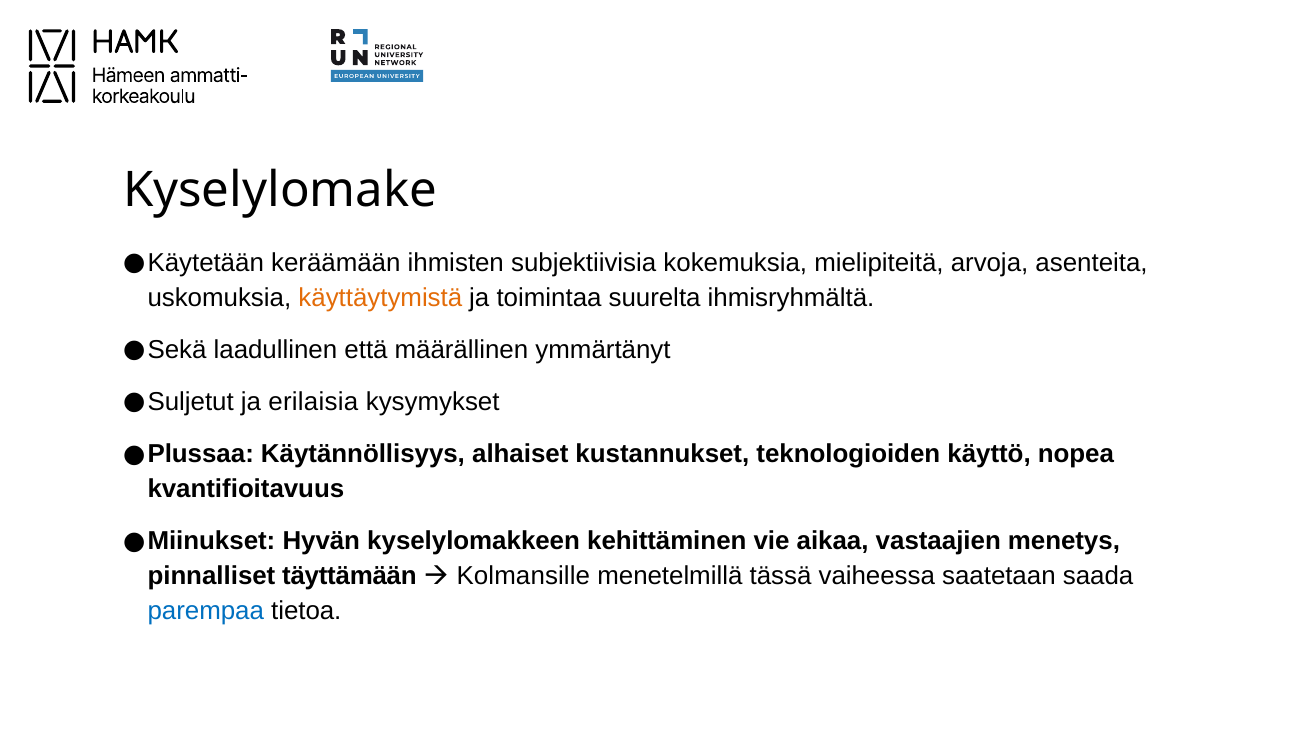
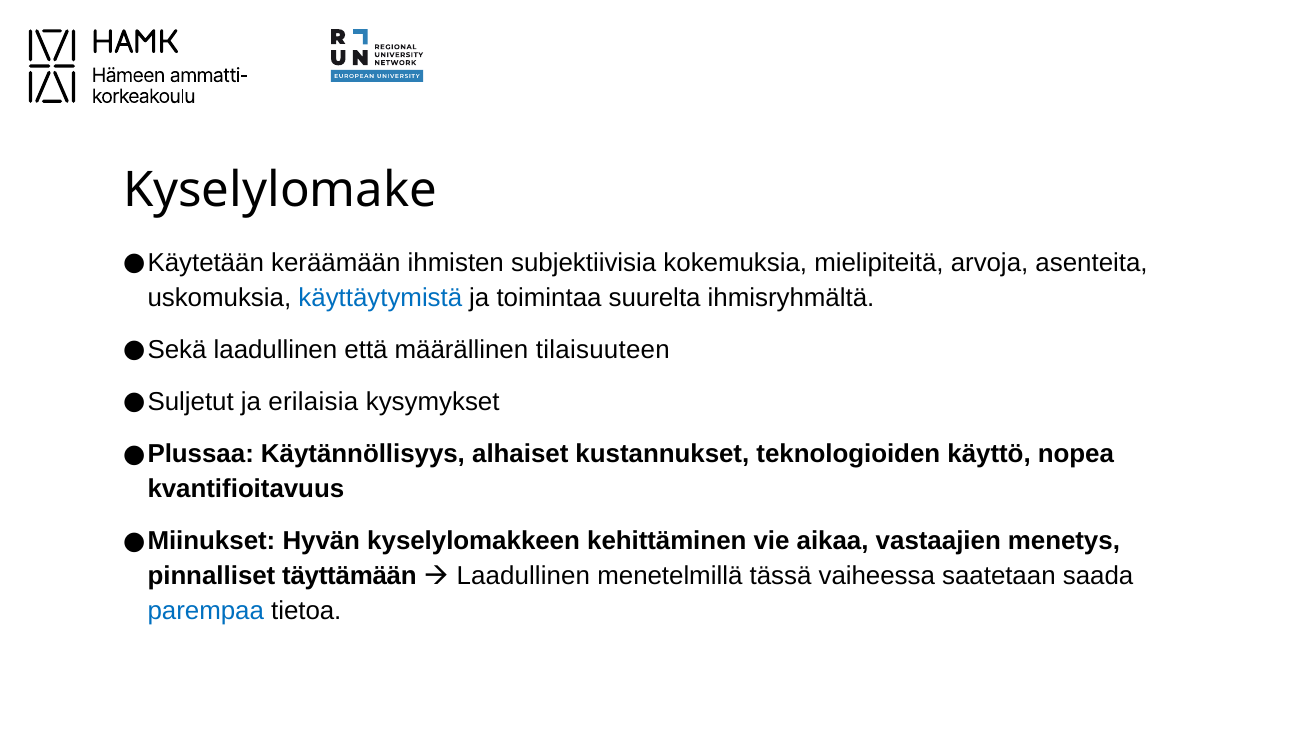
käyttäytymistä colour: orange -> blue
ymmärtänyt: ymmärtänyt -> tilaisuuteen
Kolmansille at (523, 576): Kolmansille -> Laadullinen
